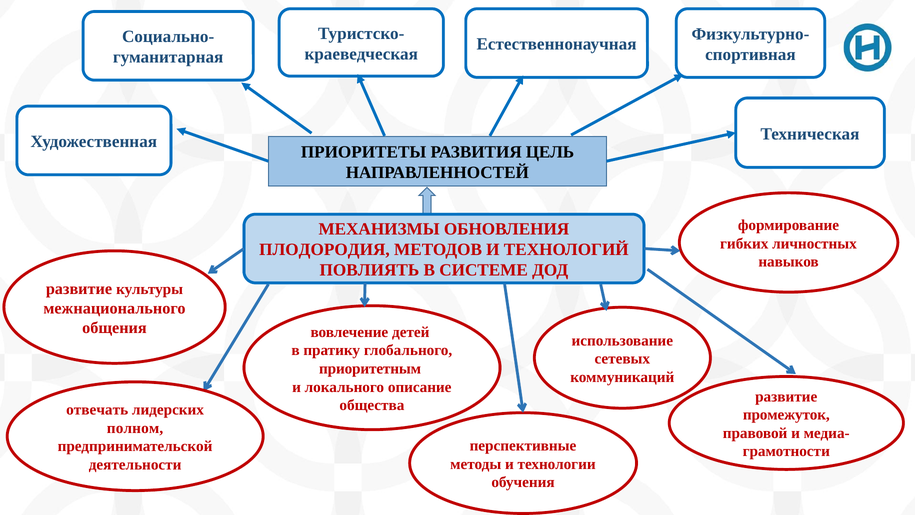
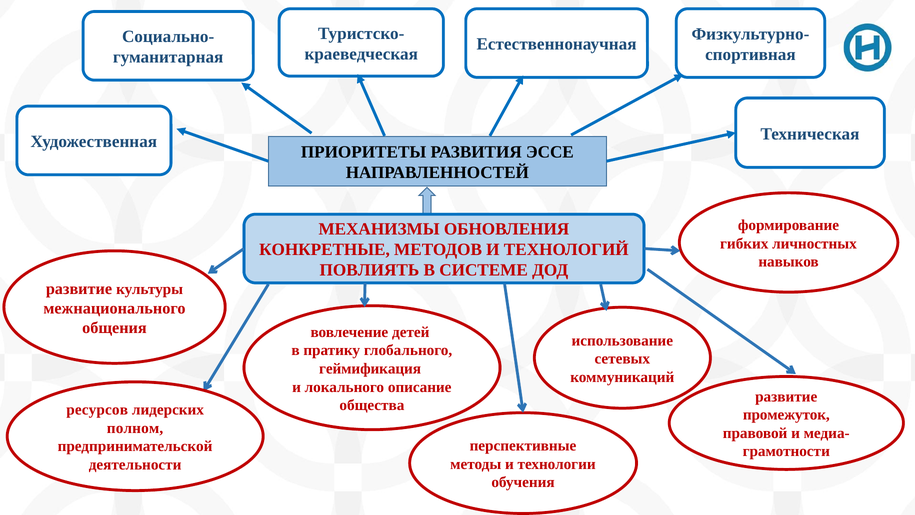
ЦЕЛЬ: ЦЕЛЬ -> ЭССЕ
ПЛОДОРОДИЯ: ПЛОДОРОДИЯ -> КОНКРЕТНЫЕ
приоритетным: приоритетным -> геймификация
отвечать: отвечать -> ресурсов
